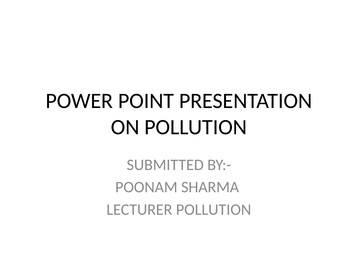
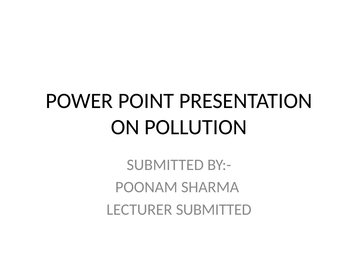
LECTURER POLLUTION: POLLUTION -> SUBMITTED
